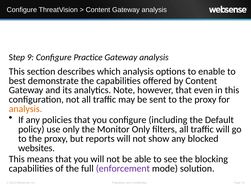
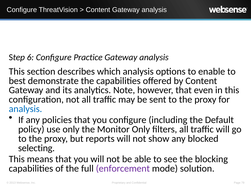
9: 9 -> 6
analysis at (25, 109) colour: orange -> blue
websites: websites -> selecting
